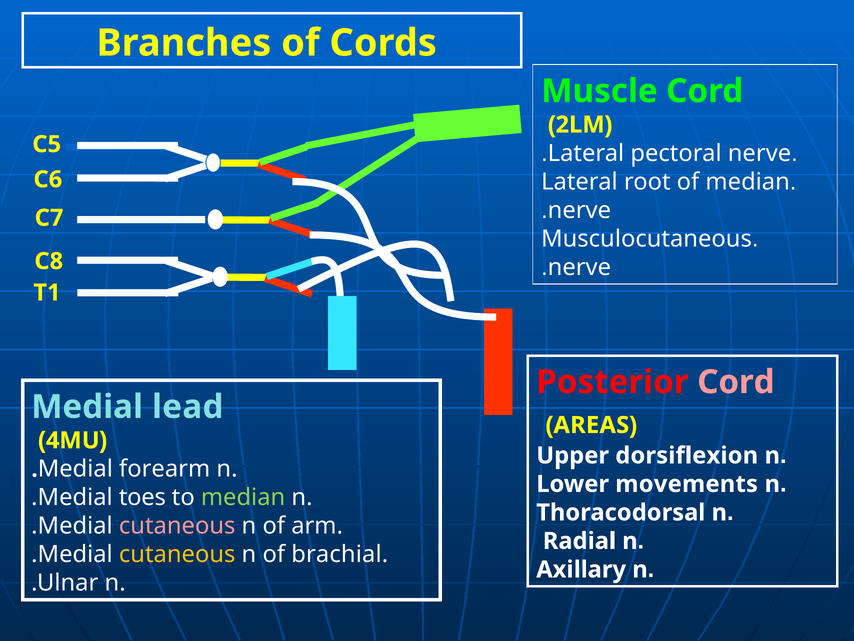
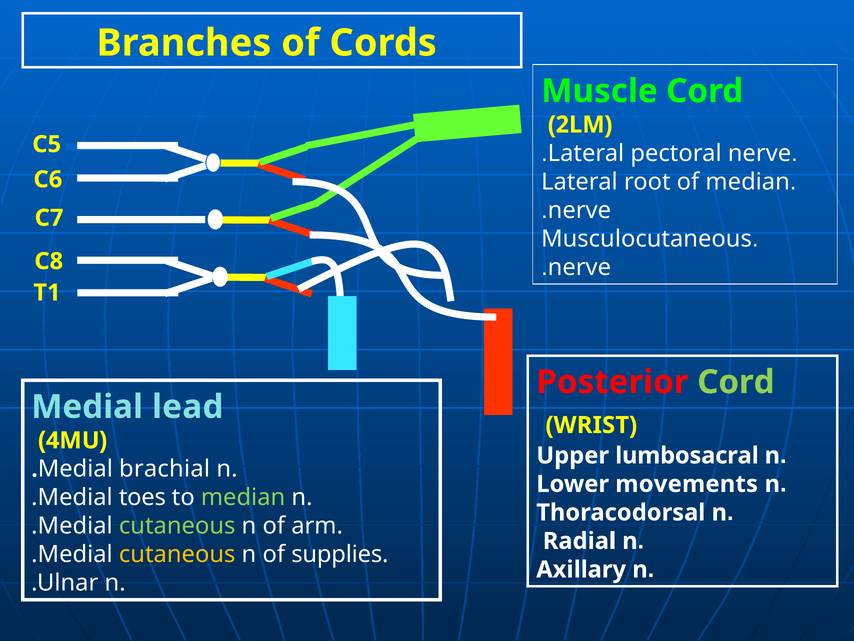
Cord at (736, 382) colour: pink -> light green
AREAS: AREAS -> WRIST
dorsiflexion: dorsiflexion -> lumbosacral
forearm: forearm -> brachial
cutaneous at (177, 526) colour: pink -> light green
brachial: brachial -> supplies
